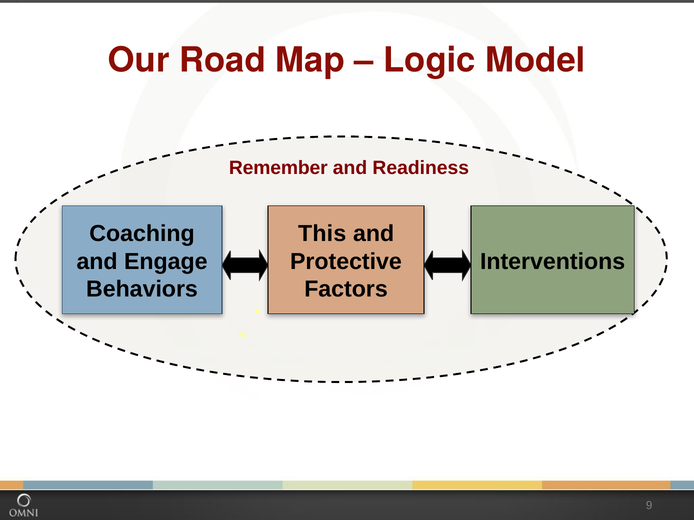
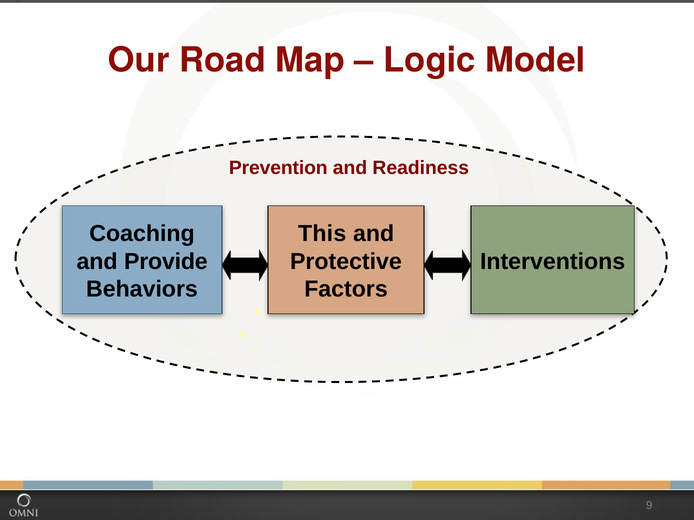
Remember: Remember -> Prevention
Engage: Engage -> Provide
